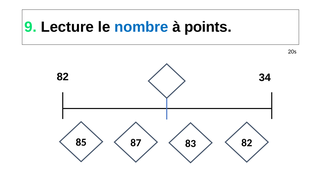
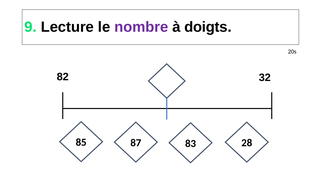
nombre colour: blue -> purple
points: points -> doigts
34: 34 -> 32
83 82: 82 -> 28
